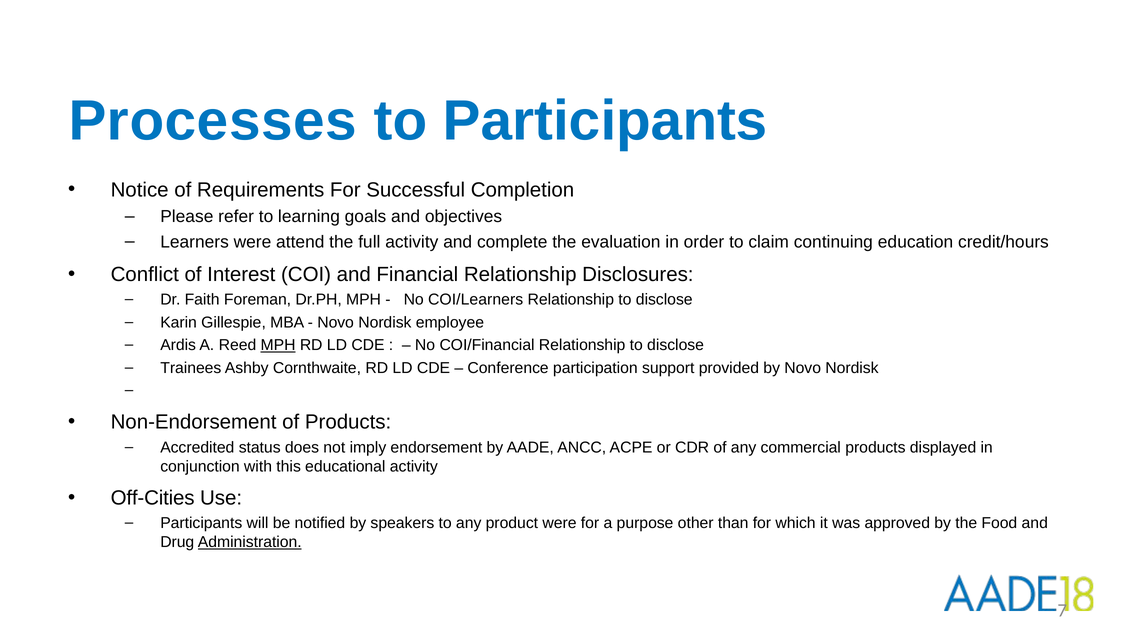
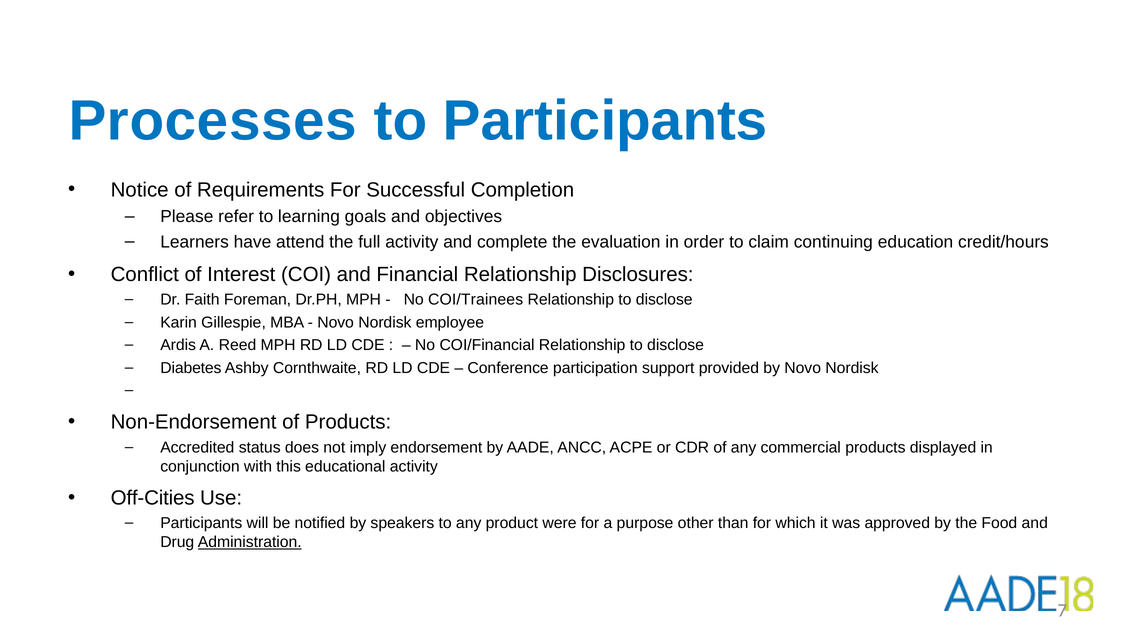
Learners were: were -> have
COI/Learners: COI/Learners -> COI/Trainees
MPH at (278, 345) underline: present -> none
Trainees: Trainees -> Diabetes
